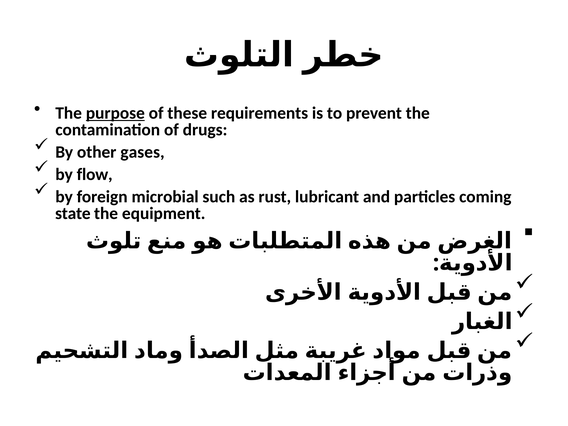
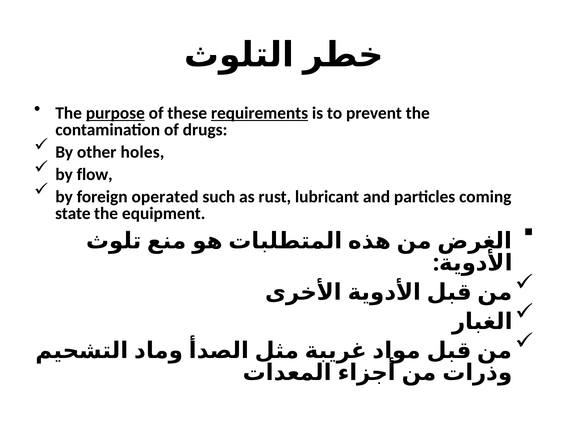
requirements underline: none -> present
gases: gases -> holes
microbial: microbial -> operated
